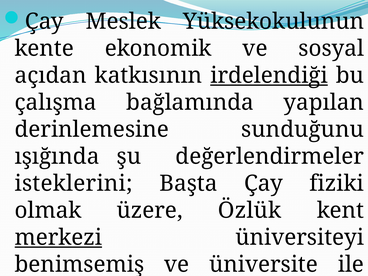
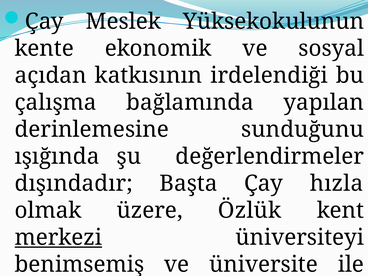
irdelendiği underline: present -> none
isteklerini: isteklerini -> dışındadır
fiziki: fiziki -> hızla
